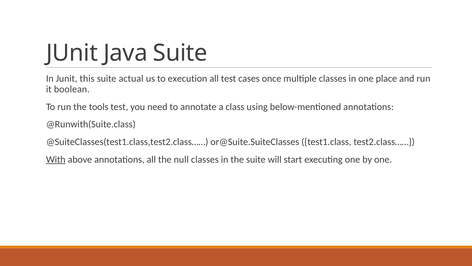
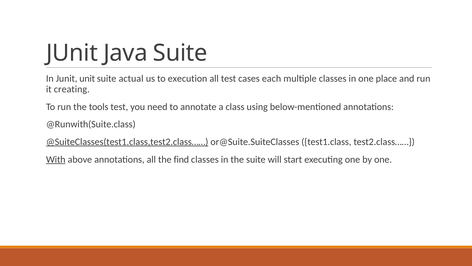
this: this -> unit
once: once -> each
boolean: boolean -> creating
@SuiteClasses(test1.class,test2.class…… underline: none -> present
null: null -> find
